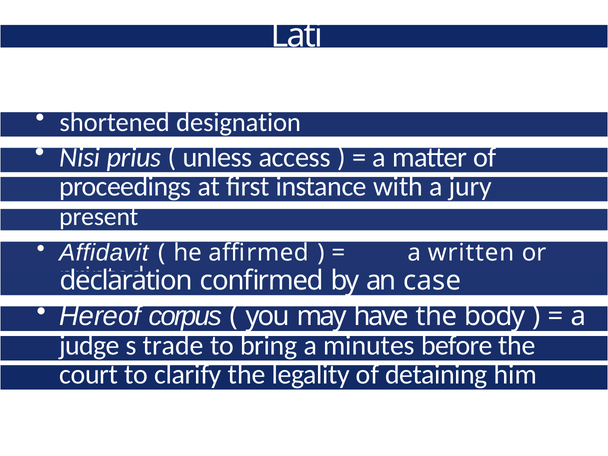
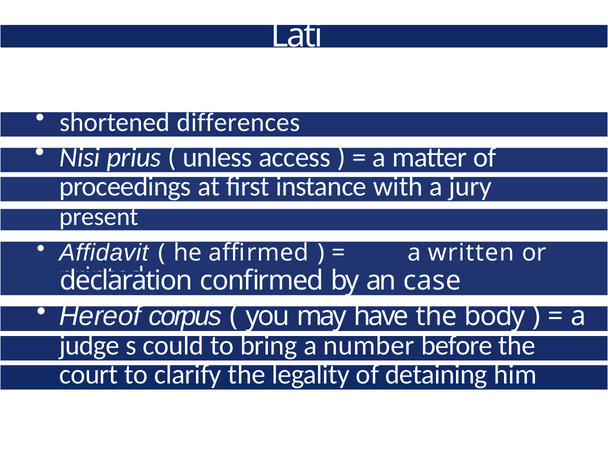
designation: designation -> differences
trade: trade -> could
minutes: minutes -> number
